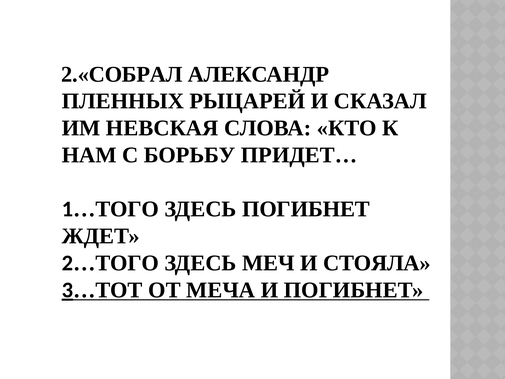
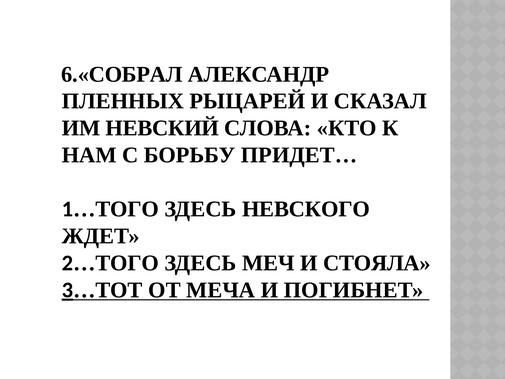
2.«СОБРАЛ: 2.«СОБРАЛ -> 6.«СОБРАЛ
НЕВСКАЯ: НЕВСКАЯ -> НЕВСКИЙ
ЗДЕСЬ ПОГИБНЕТ: ПОГИБНЕТ -> НЕВСКОГО
